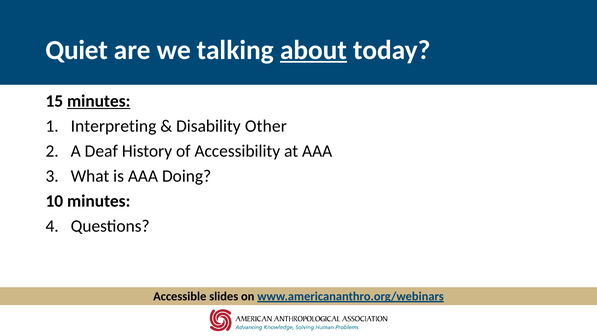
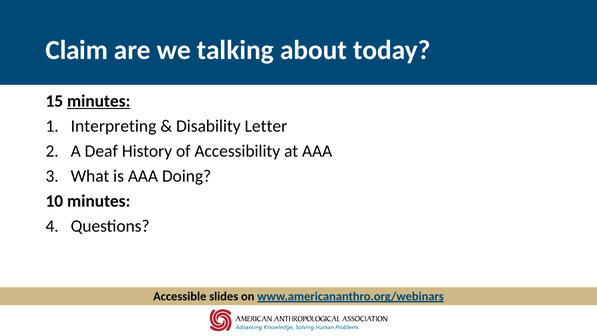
Quiet: Quiet -> Claim
about underline: present -> none
Other: Other -> Letter
